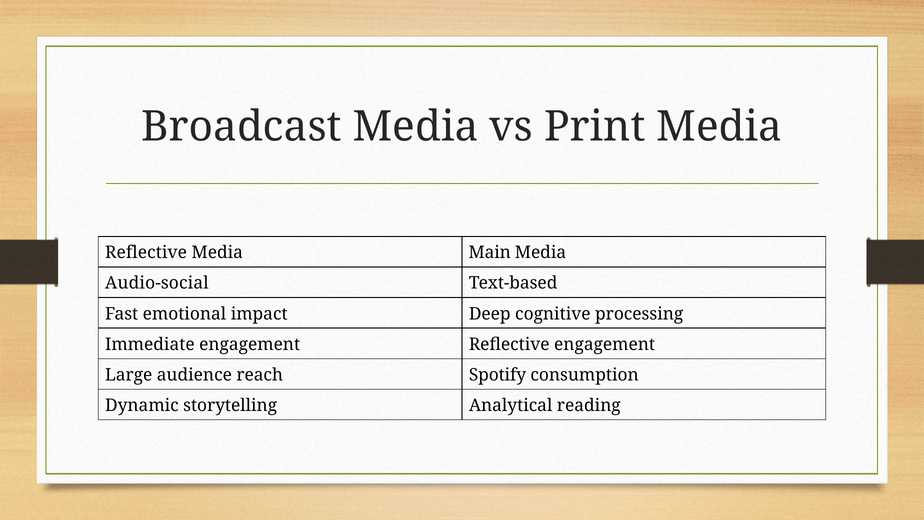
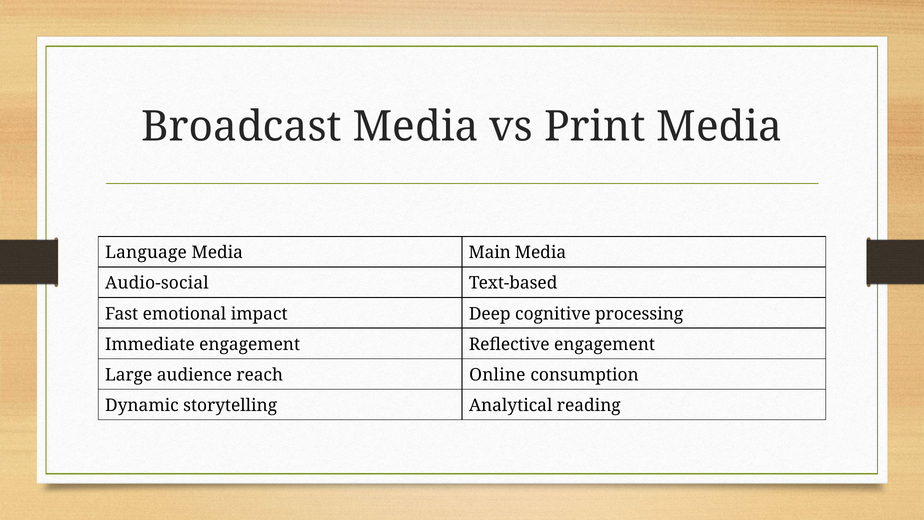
Reflective at (146, 253): Reflective -> Language
Spotify: Spotify -> Online
